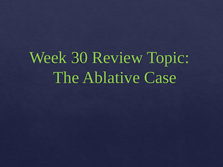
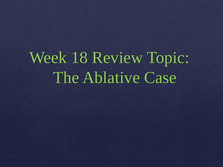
30: 30 -> 18
